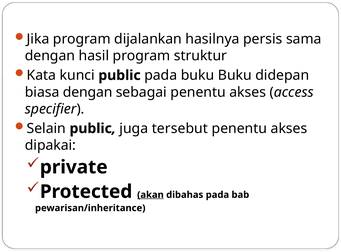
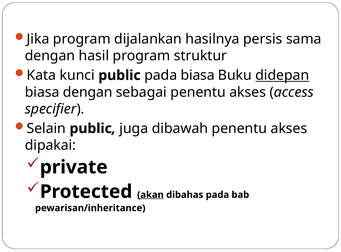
pada buku: buku -> biasa
didepan underline: none -> present
tersebut: tersebut -> dibawah
